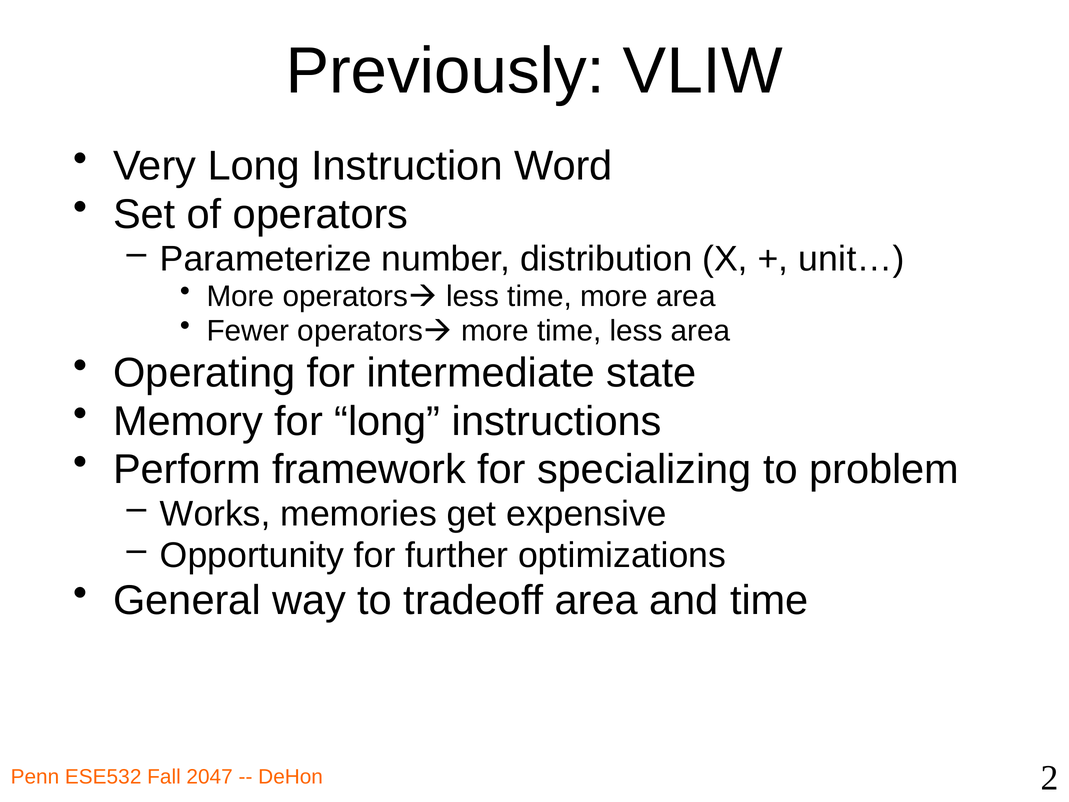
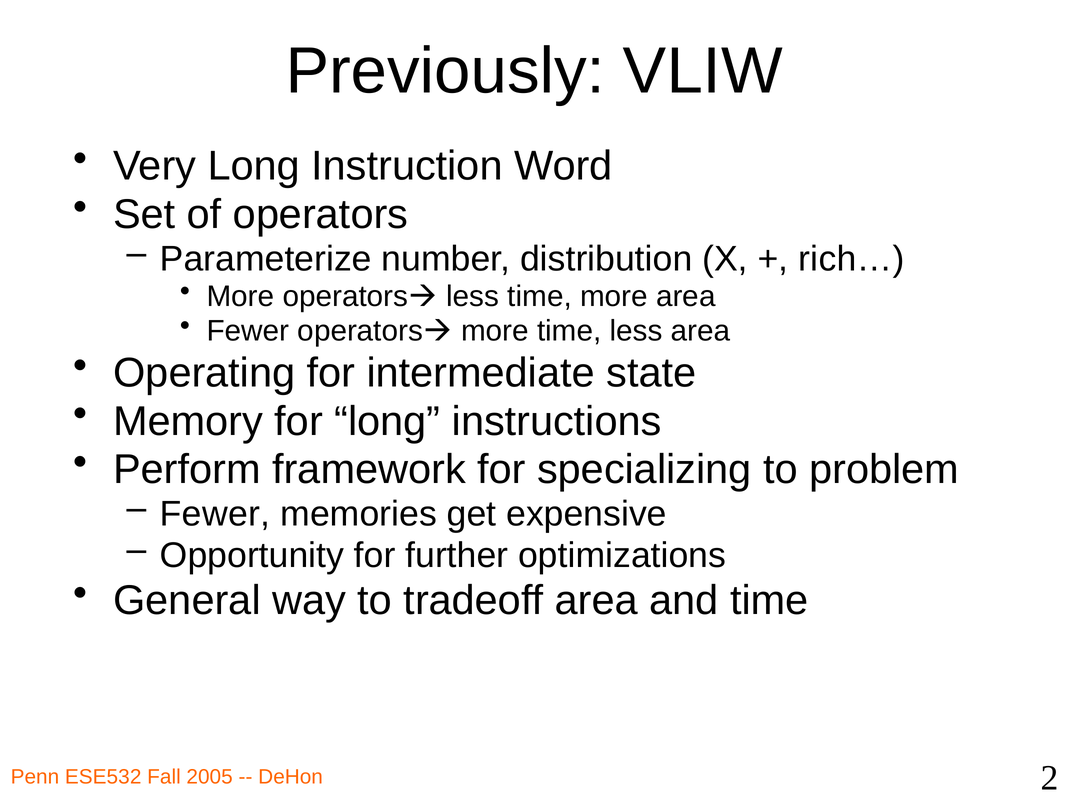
unit…: unit… -> rich…
Works at (215, 514): Works -> Fewer
2047: 2047 -> 2005
